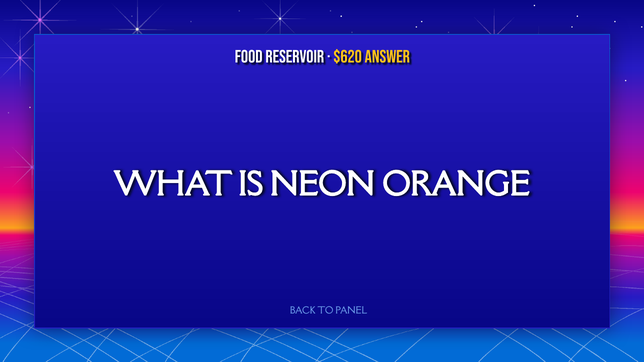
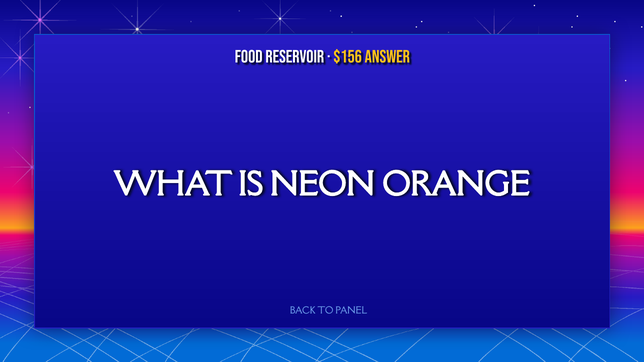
$620: $620 -> $156
